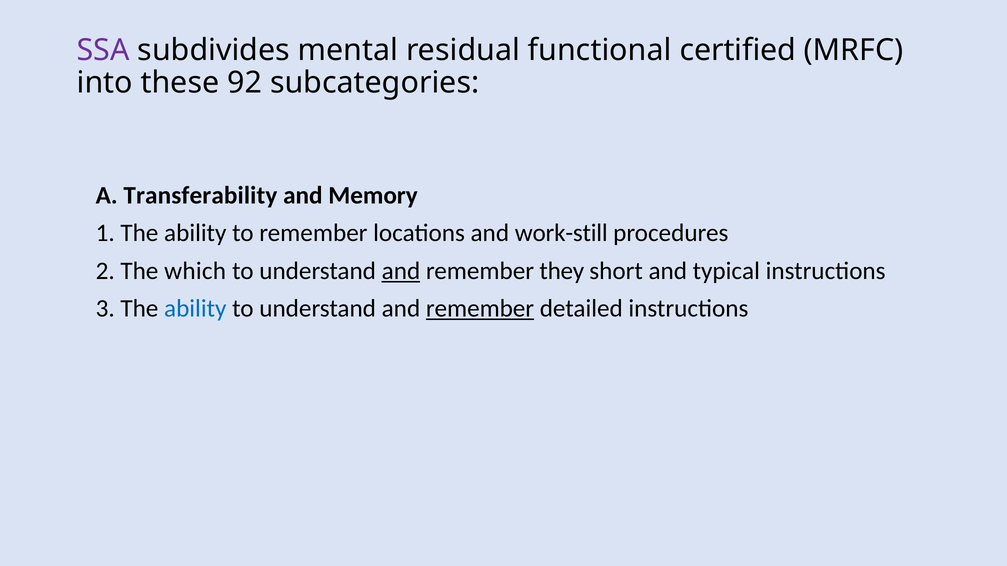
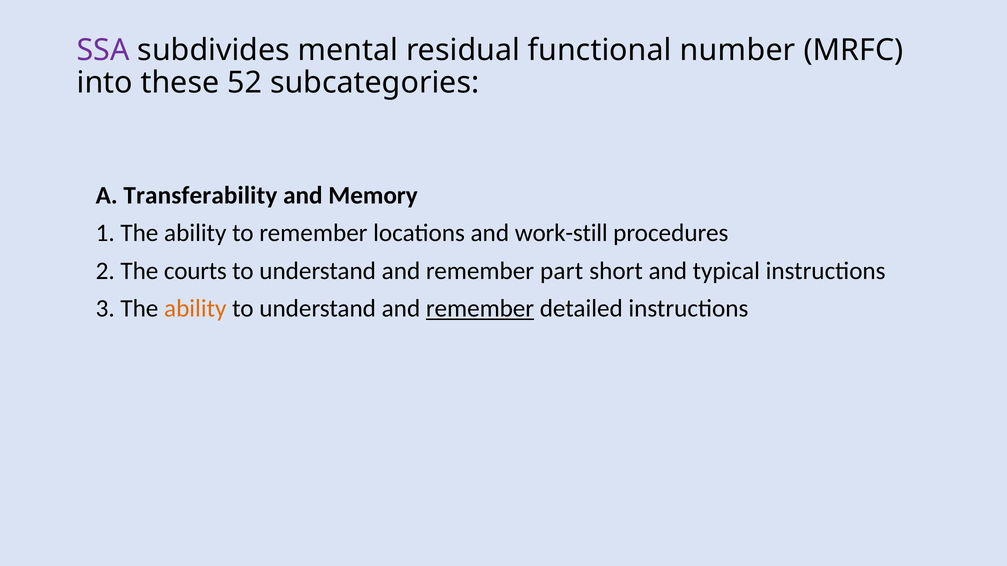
certified: certified -> number
92: 92 -> 52
which: which -> courts
and at (401, 271) underline: present -> none
they: they -> part
ability at (195, 309) colour: blue -> orange
